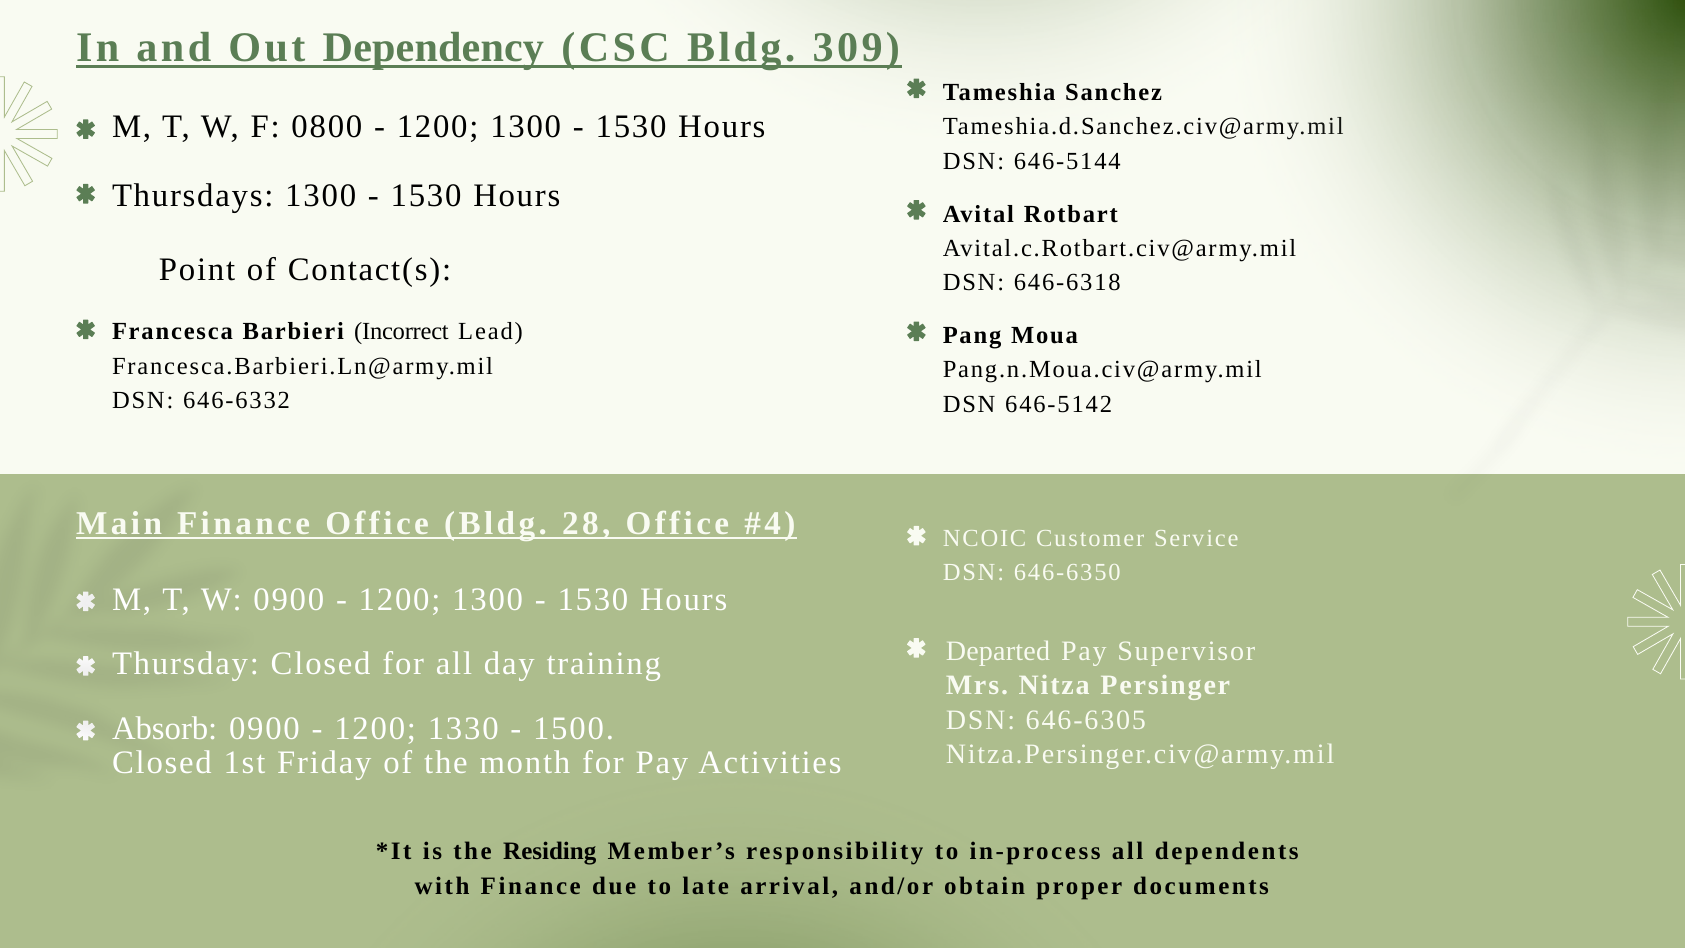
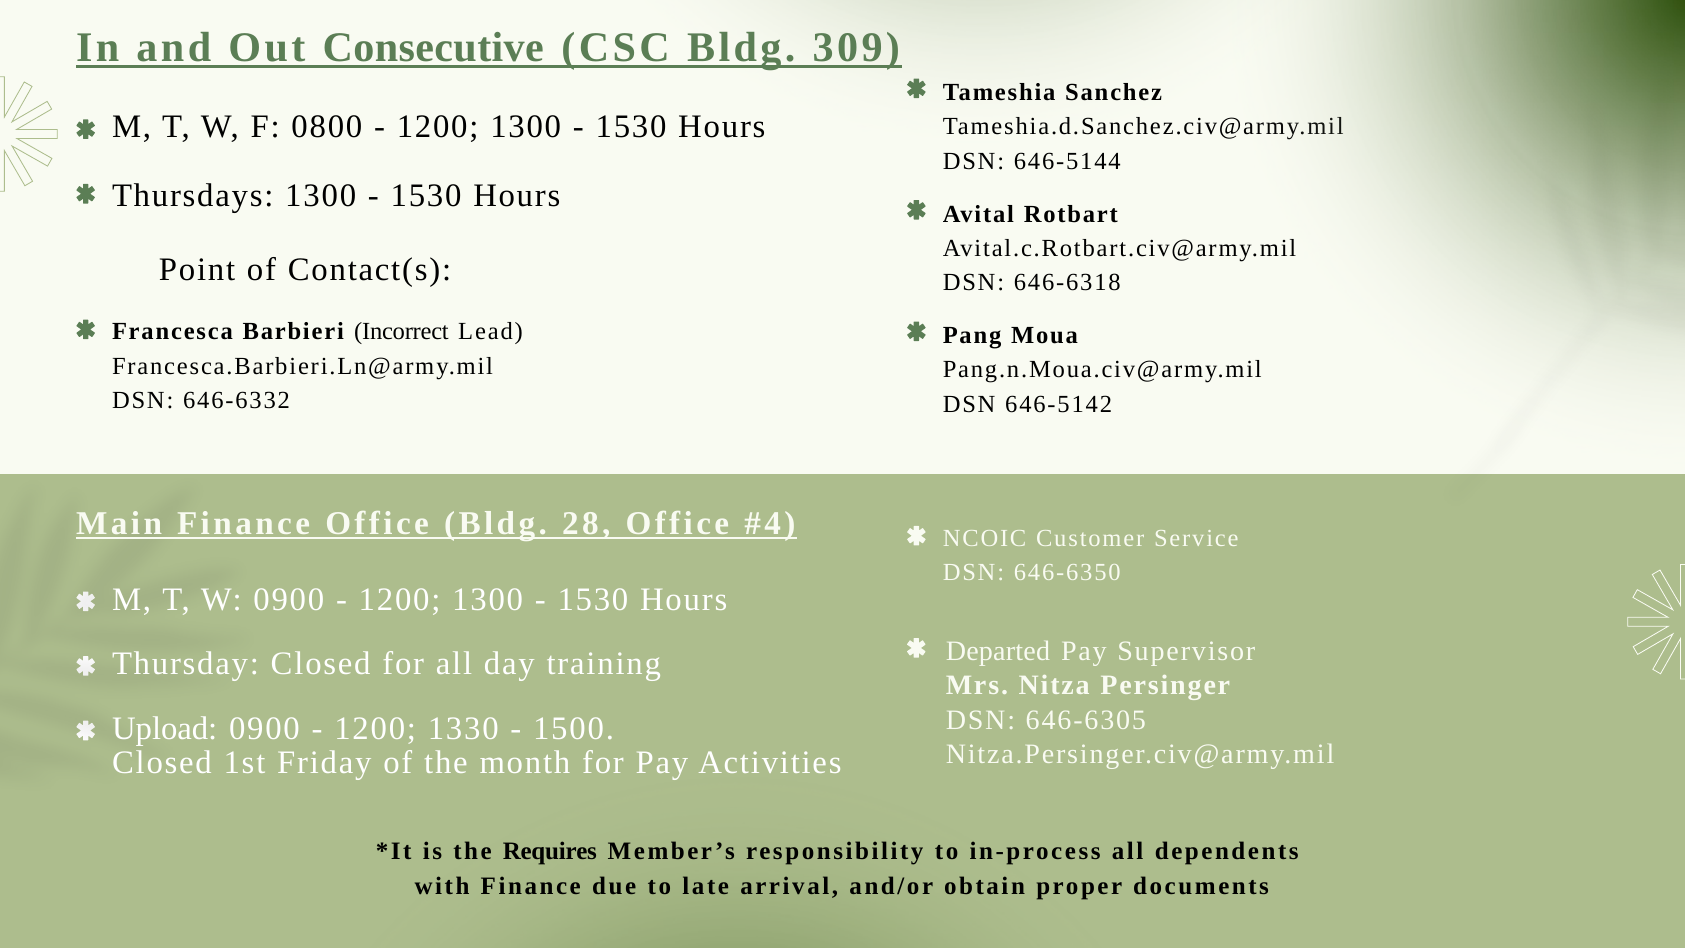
Dependency: Dependency -> Consecutive
Absorb: Absorb -> Upload
Residing: Residing -> Requires
